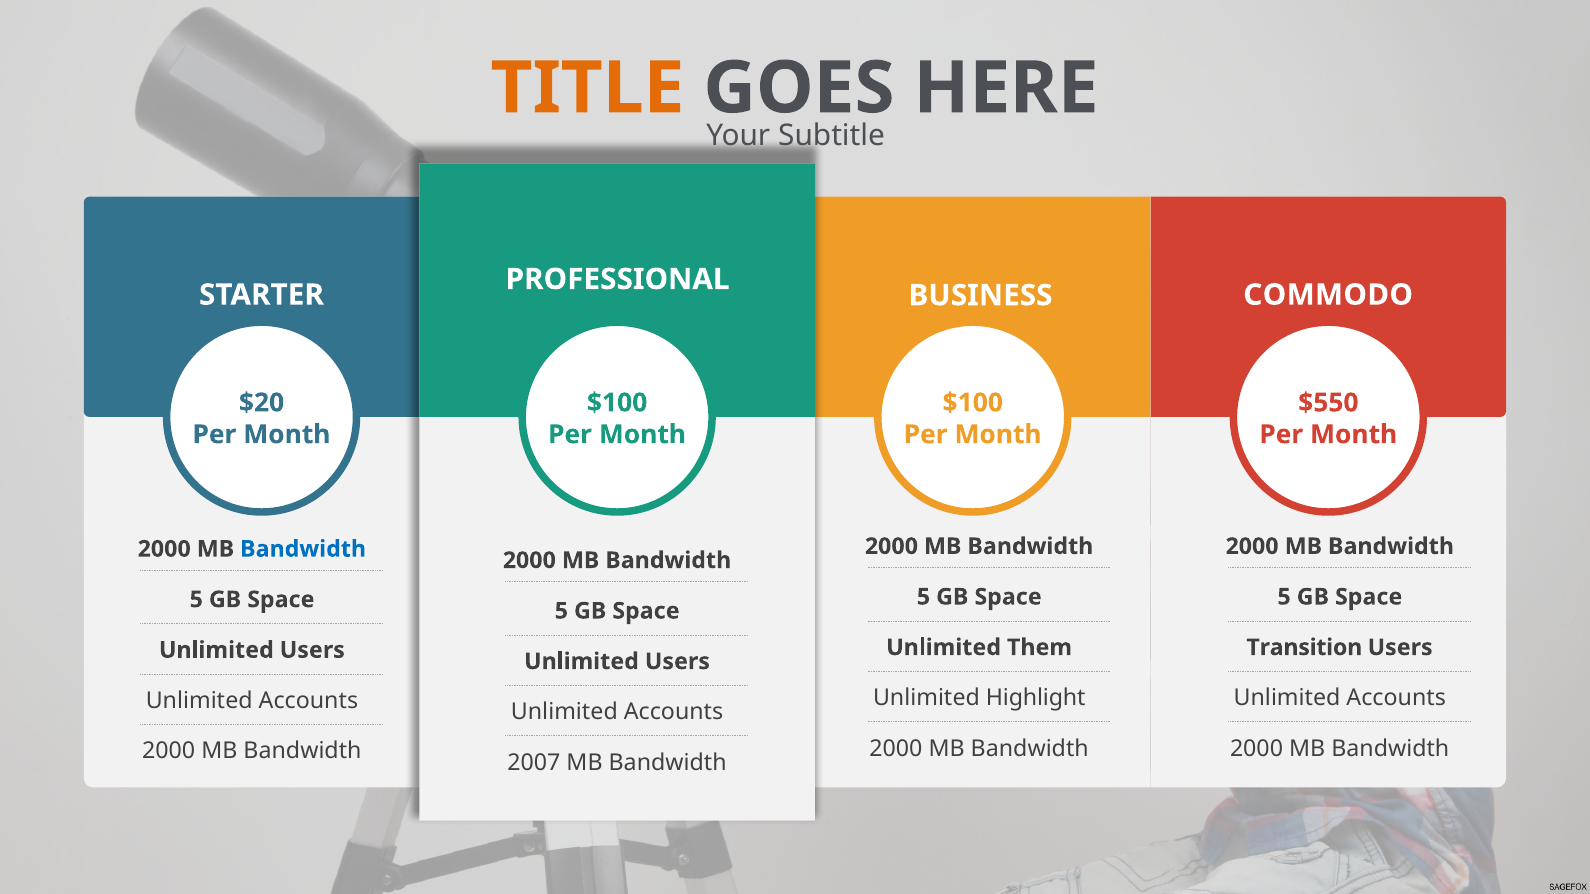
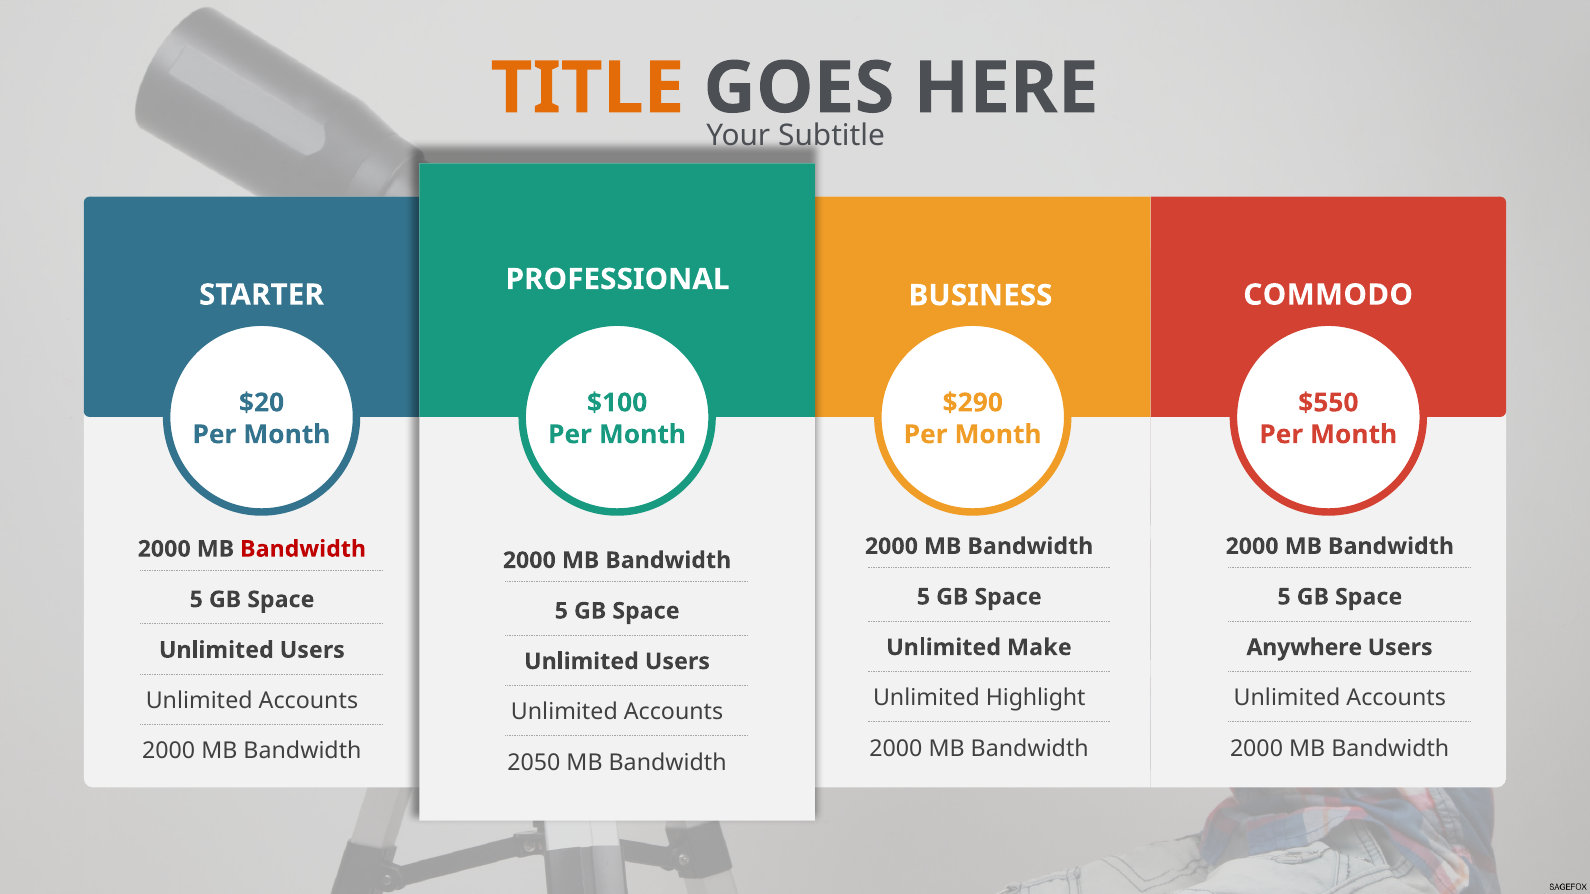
$100 at (973, 403): $100 -> $290
Bandwidth at (303, 549) colour: blue -> red
Them: Them -> Make
Transition: Transition -> Anywhere
2007: 2007 -> 2050
